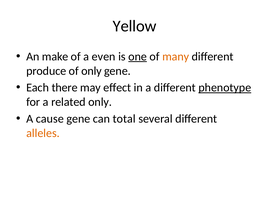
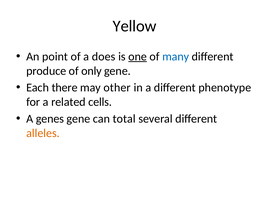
make: make -> point
even: even -> does
many colour: orange -> blue
effect: effect -> other
phenotype underline: present -> none
related only: only -> cells
cause: cause -> genes
